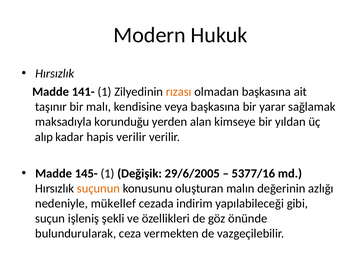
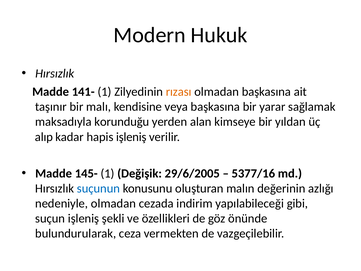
hapis verilir: verilir -> işleniş
suçunun colour: orange -> blue
nedeniyle mükellef: mükellef -> olmadan
